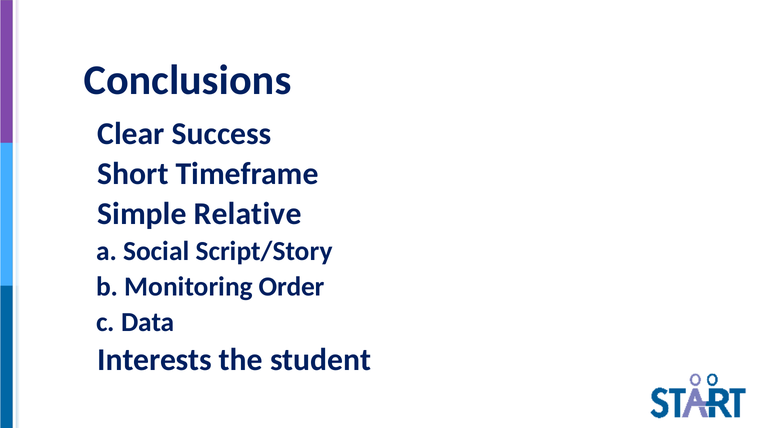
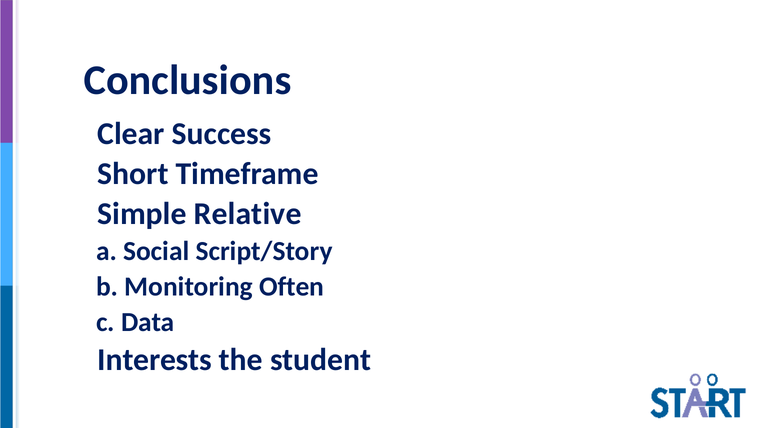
Order: Order -> Often
